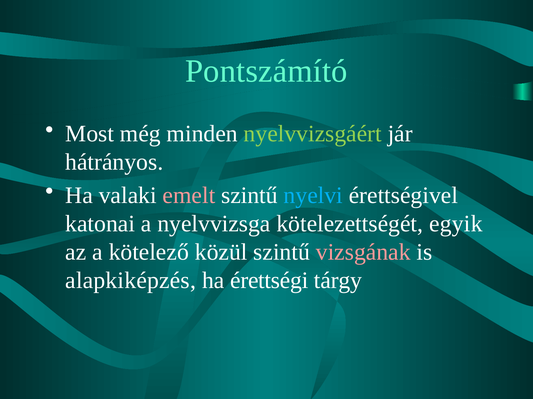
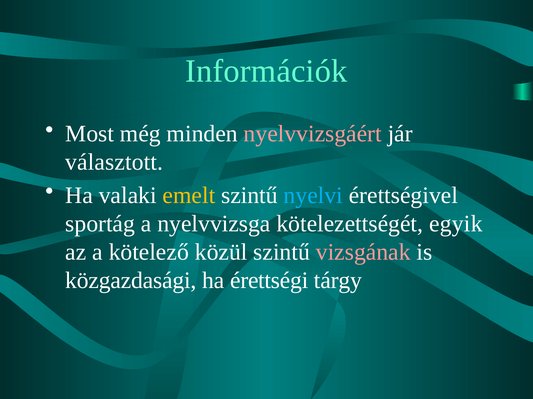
Pontszámító: Pontszámító -> Információk
nyelvvizsgáért colour: light green -> pink
hátrányos: hátrányos -> választott
emelt colour: pink -> yellow
katonai: katonai -> sportág
alapkiképzés: alapkiképzés -> közgazdasági
